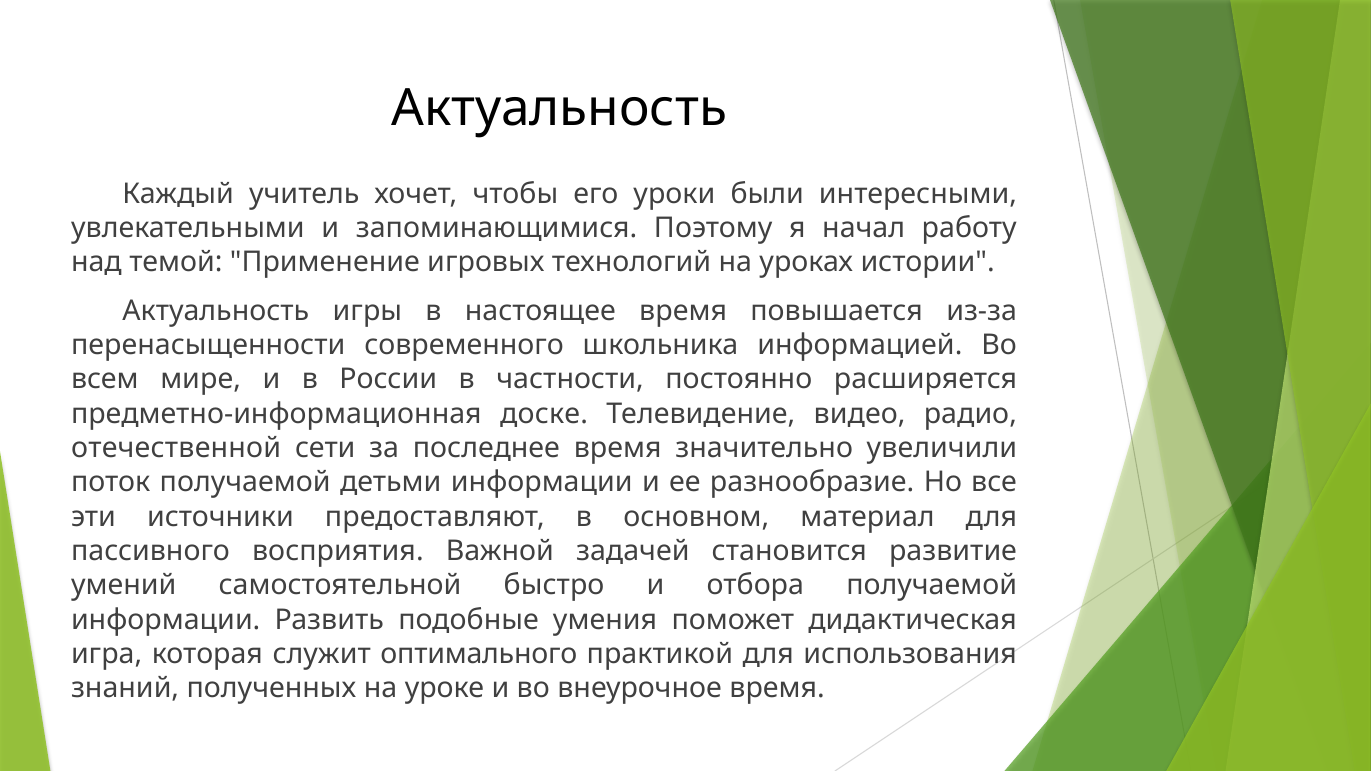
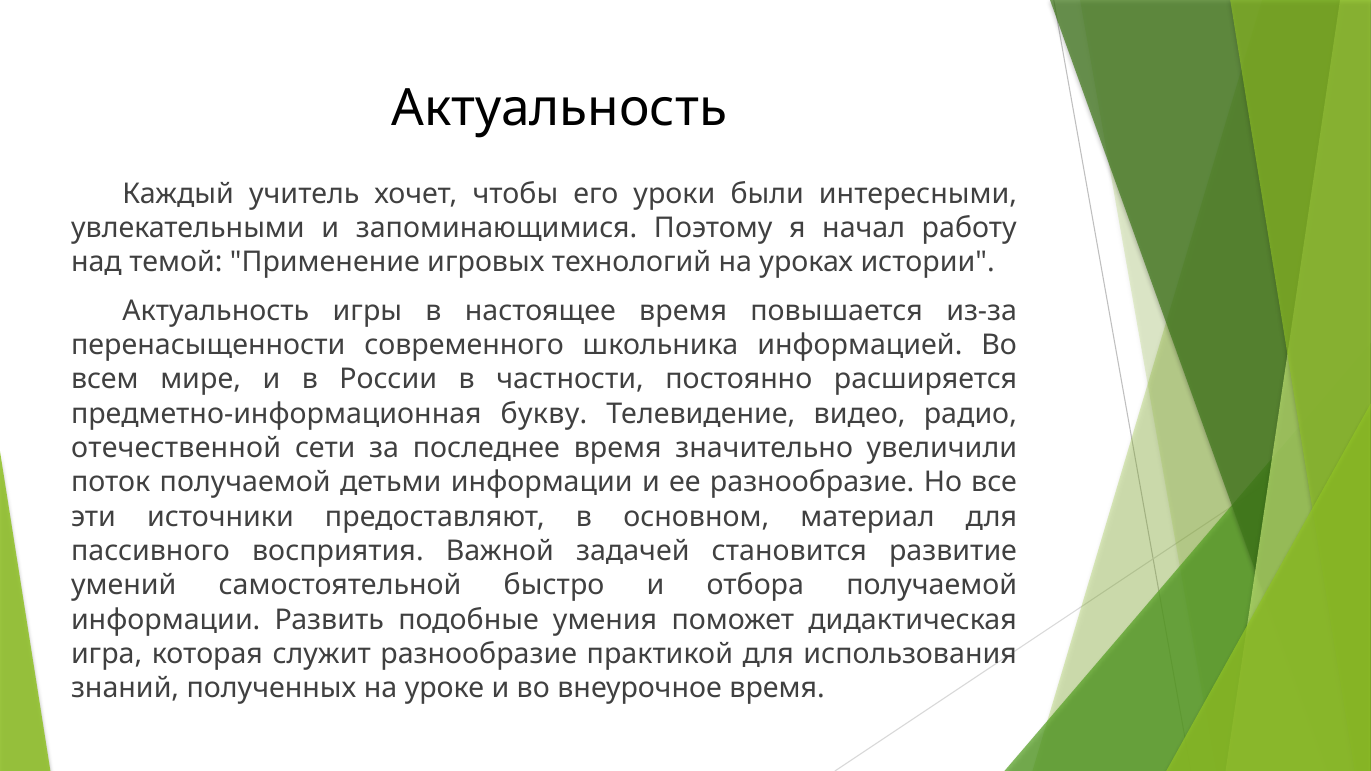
доске: доске -> букву
служит оптимального: оптимального -> разнообразие
